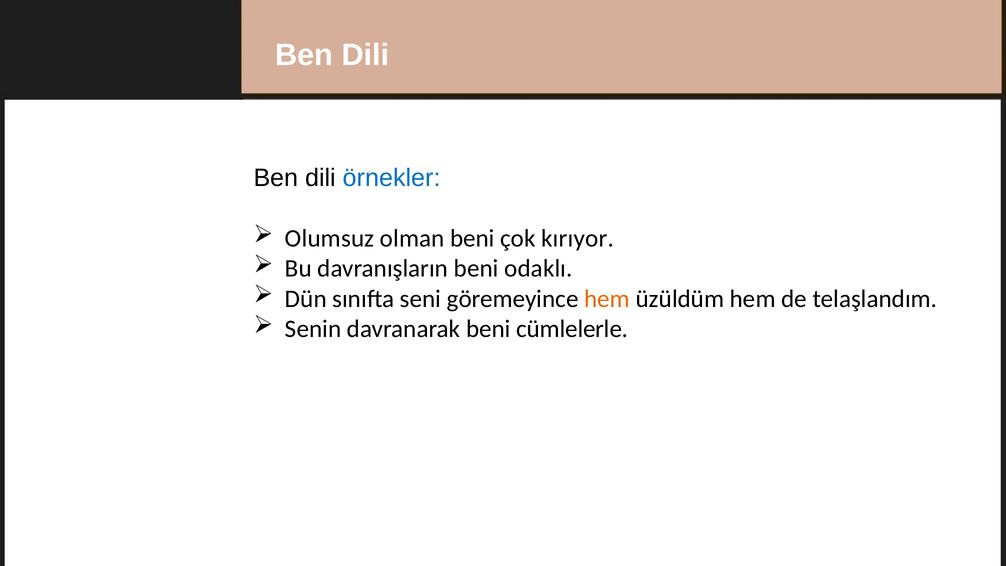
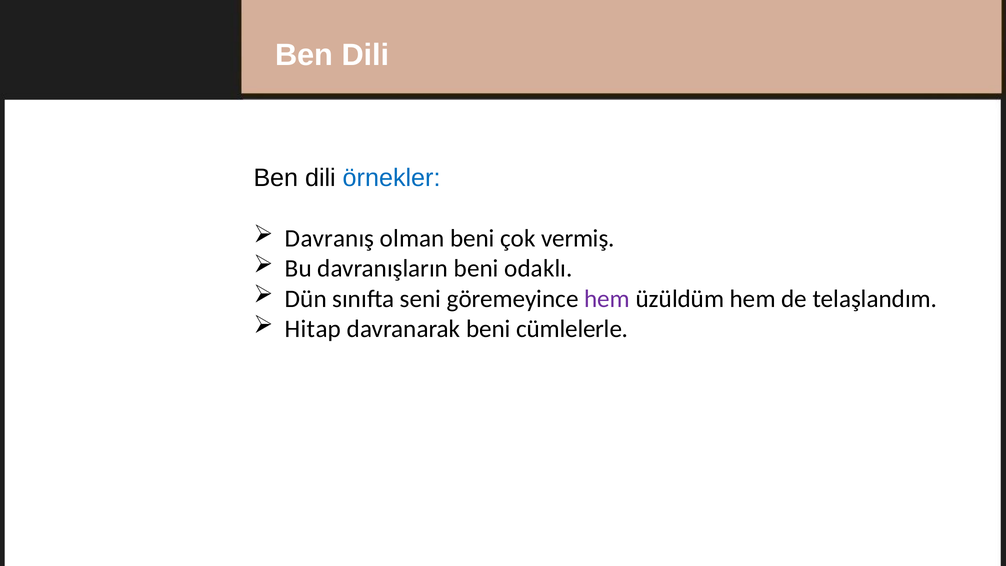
Olumsuz: Olumsuz -> Davranış
kırıyor: kırıyor -> vermiş
hem at (607, 299) colour: orange -> purple
Senin: Senin -> Hitap
